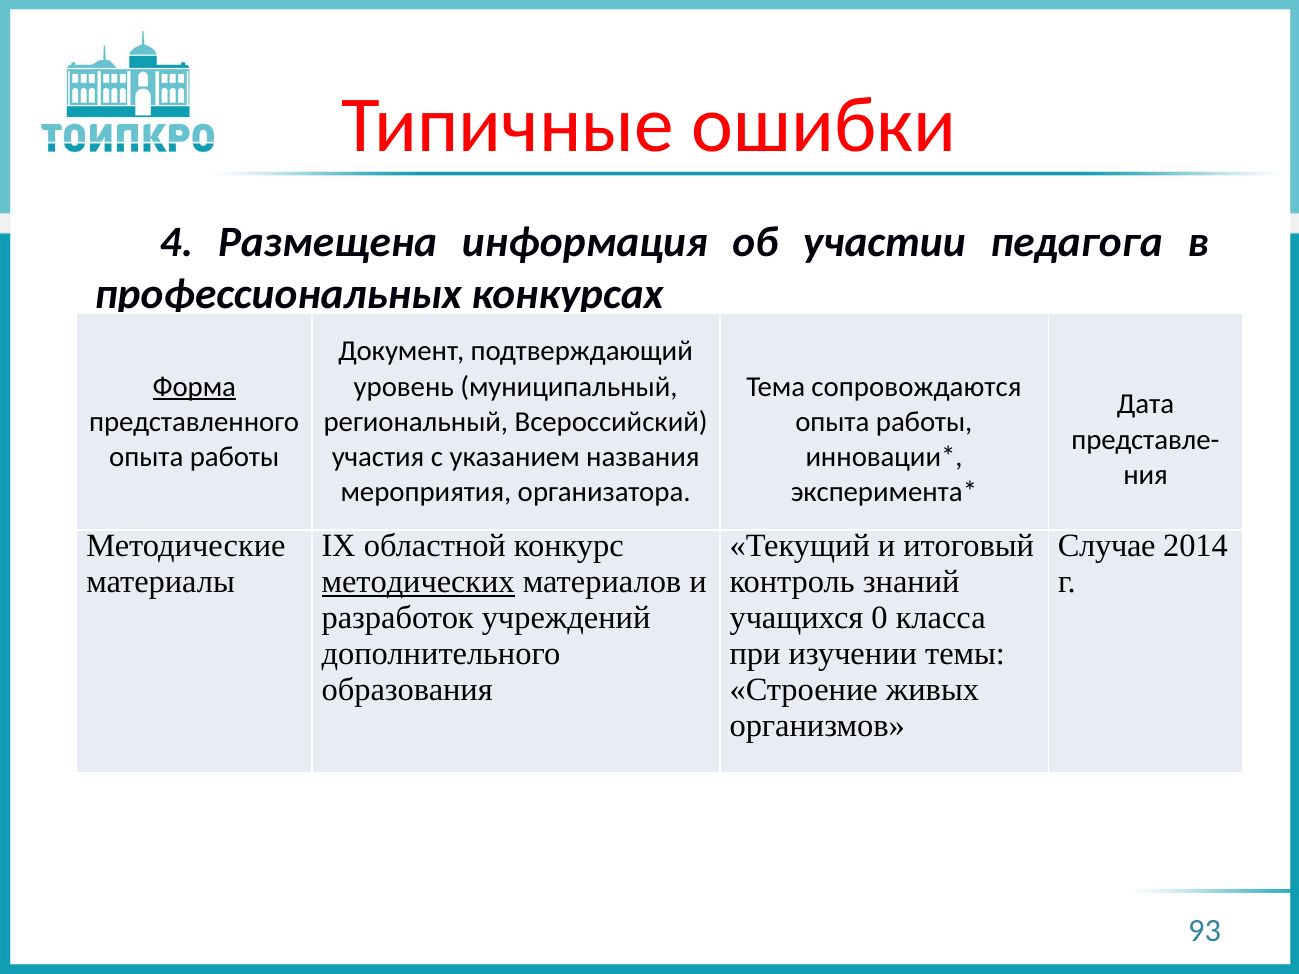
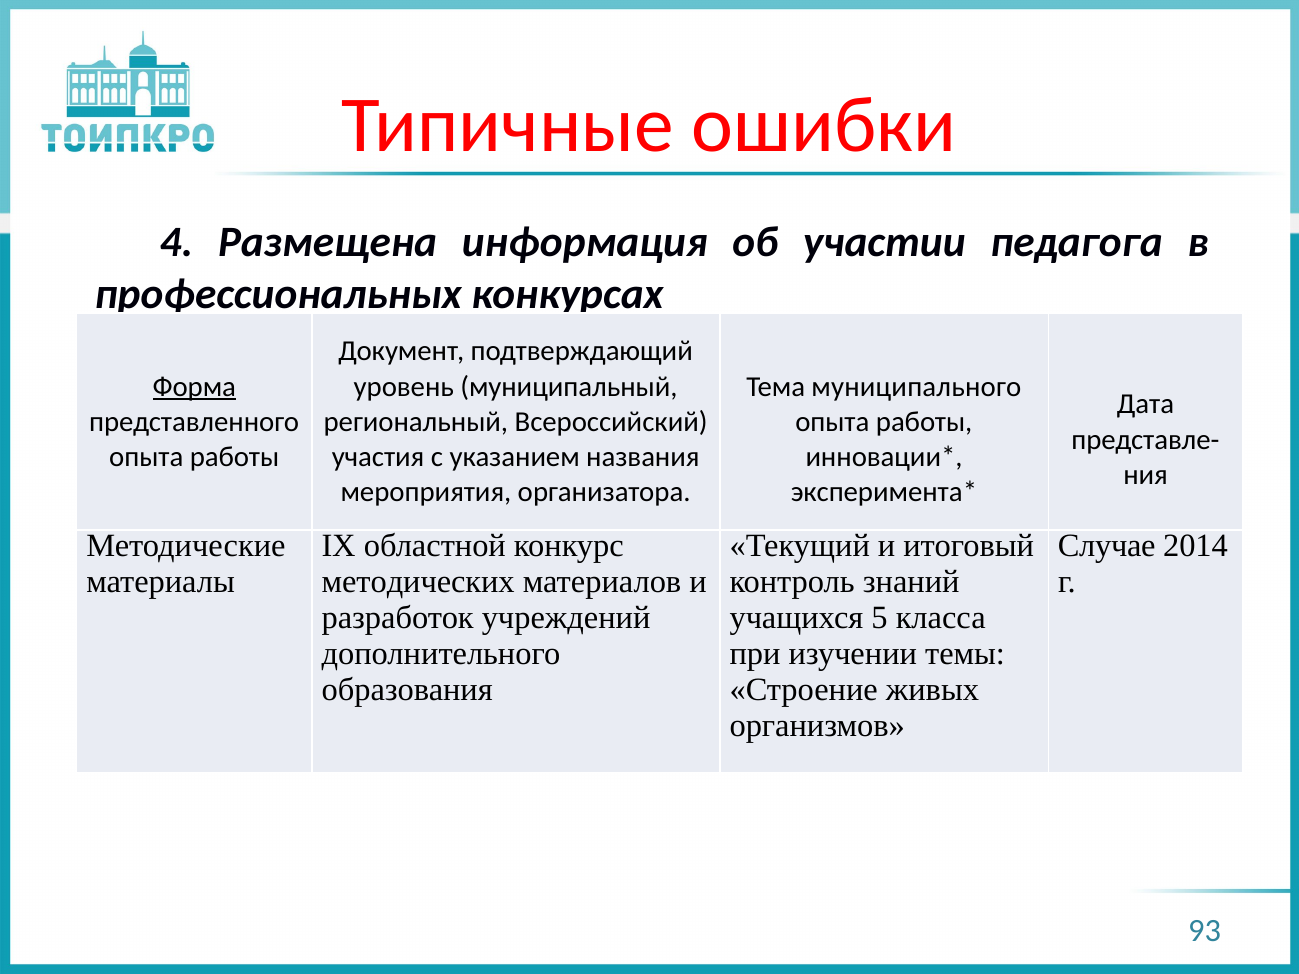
сопровождаются: сопровождаются -> муниципального
методических underline: present -> none
0: 0 -> 5
